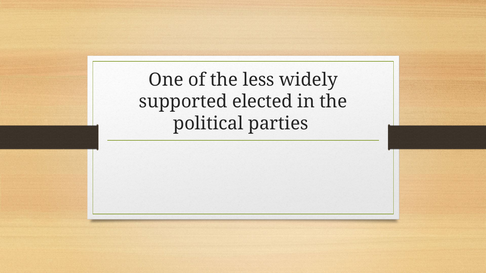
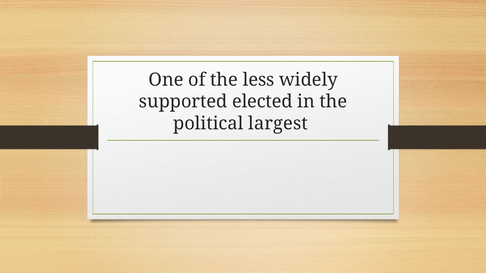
parties: parties -> largest
